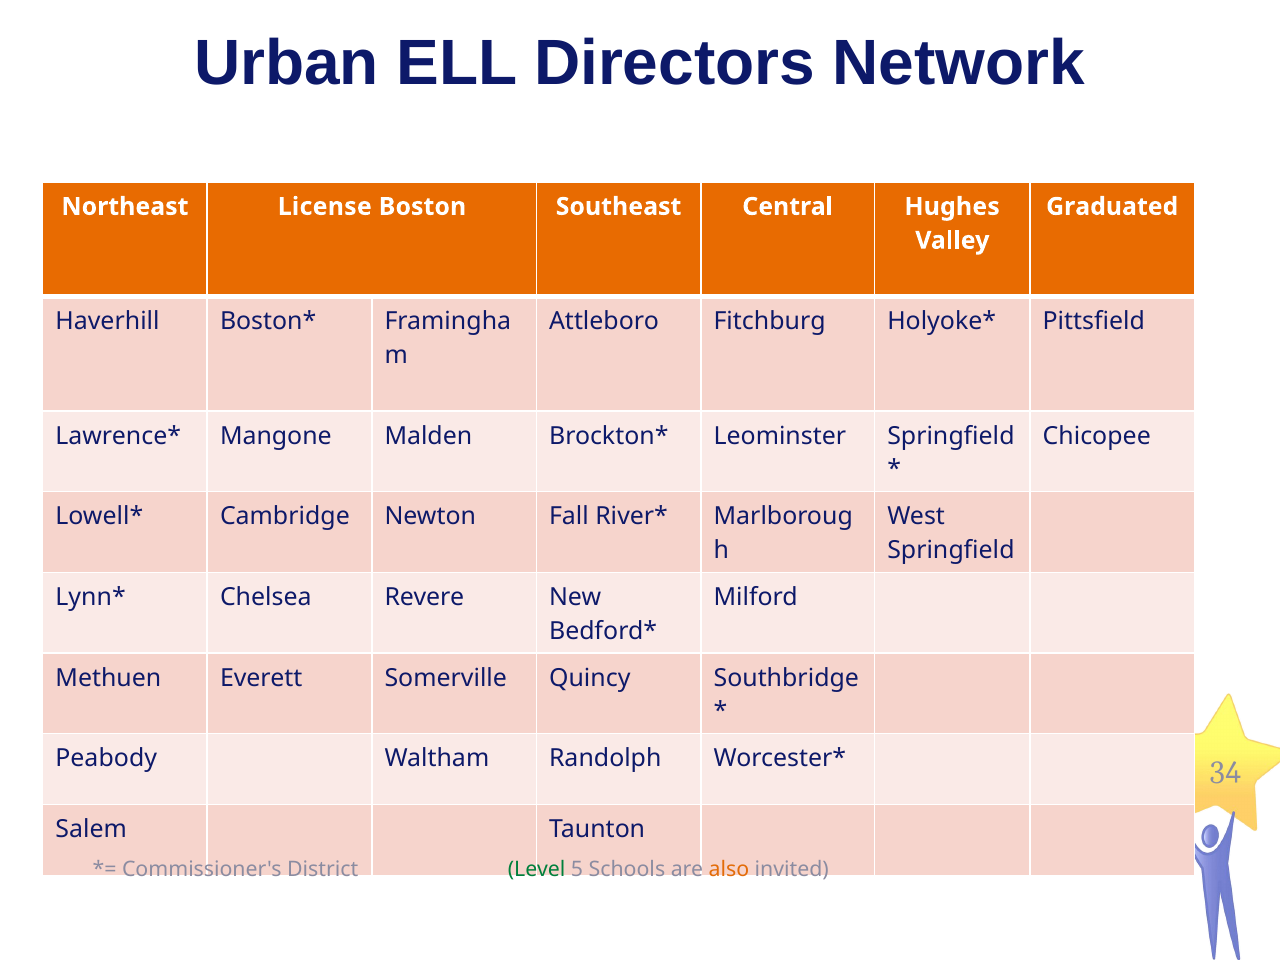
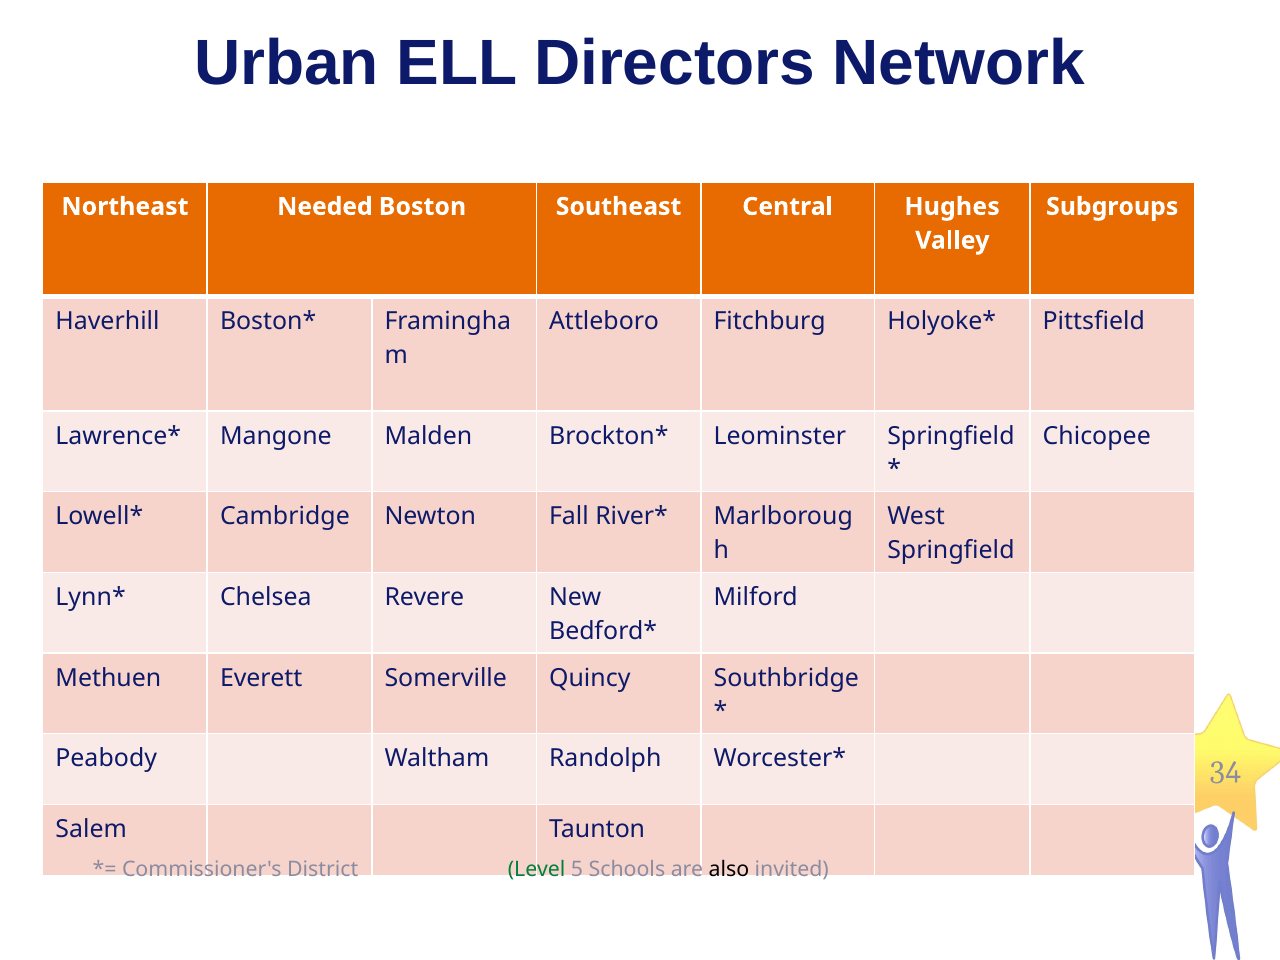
License: License -> Needed
Graduated: Graduated -> Subgroups
also colour: orange -> black
